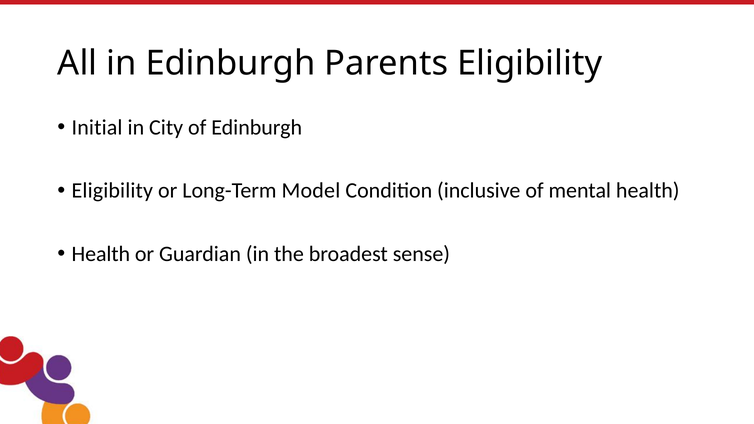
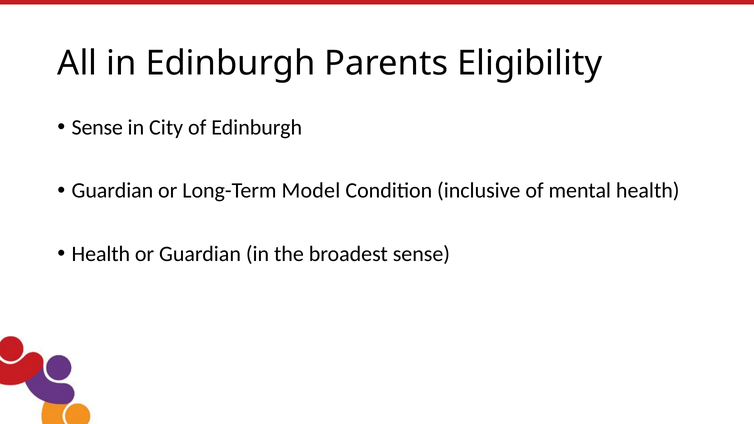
Initial at (97, 127): Initial -> Sense
Eligibility at (112, 191): Eligibility -> Guardian
